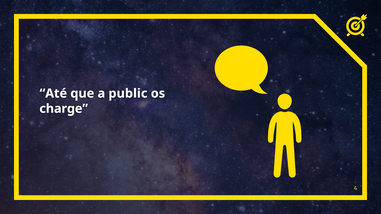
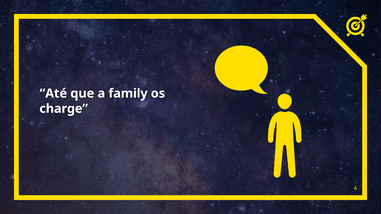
public: public -> family
